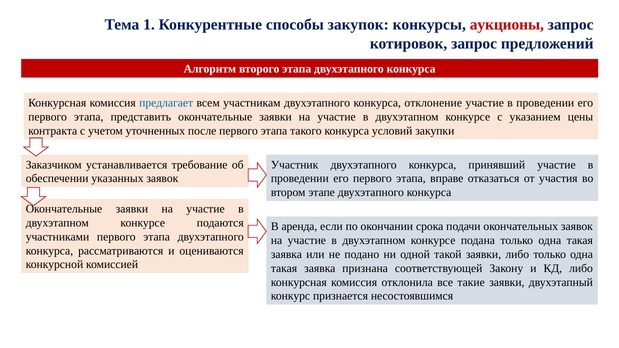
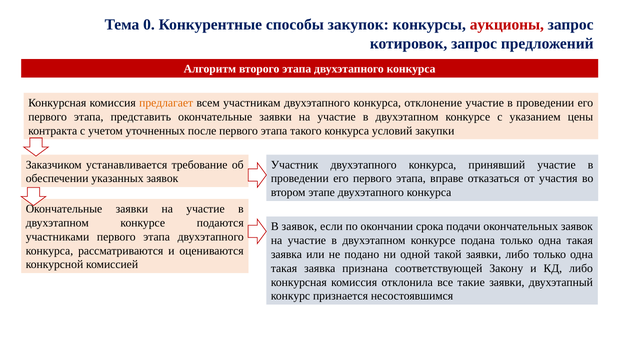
1: 1 -> 0
предлагает colour: blue -> orange
В аренда: аренда -> заявок
